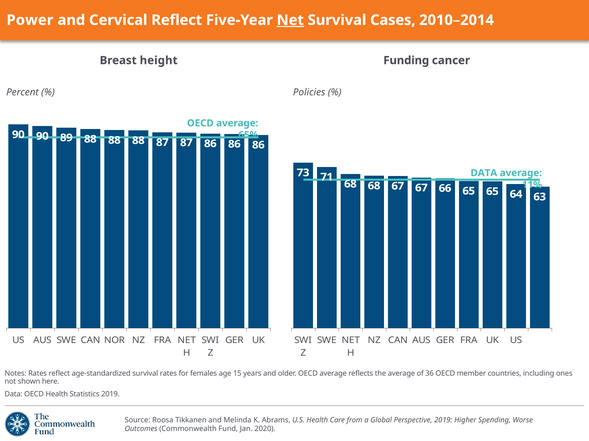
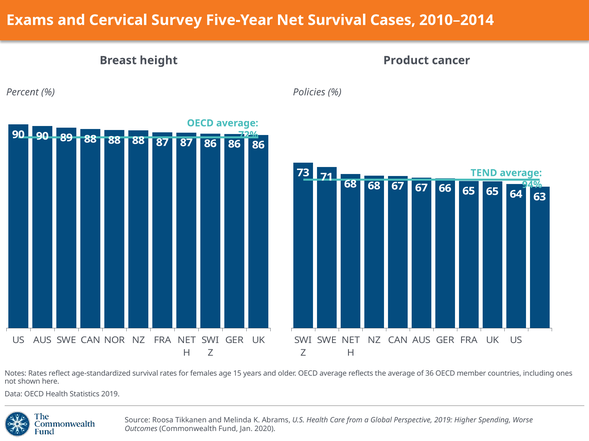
Power: Power -> Exams
Cervical Reflect: Reflect -> Survey
Net at (290, 20) underline: present -> none
Funding: Funding -> Product
65%: 65% -> 72%
DATA at (484, 173): DATA -> TEND
11%: 11% -> 94%
